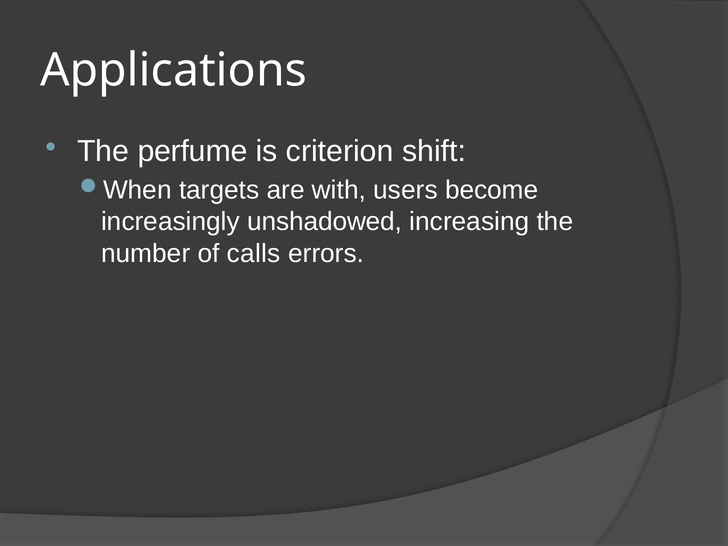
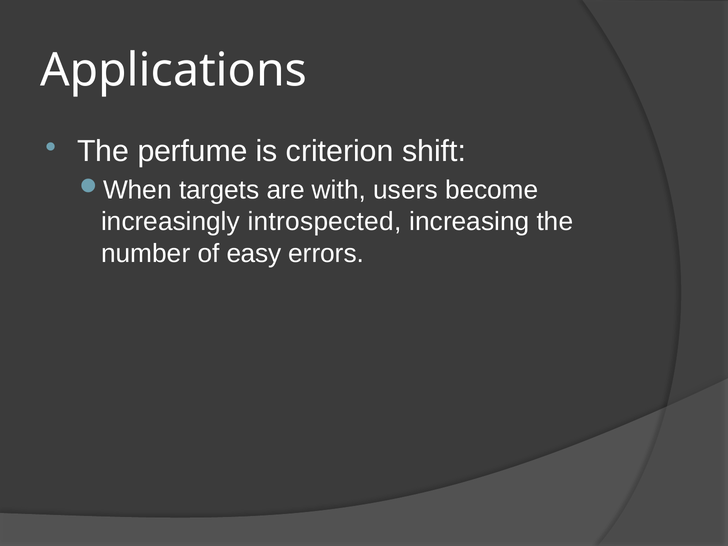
unshadowed: unshadowed -> introspected
calls: calls -> easy
